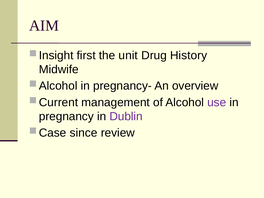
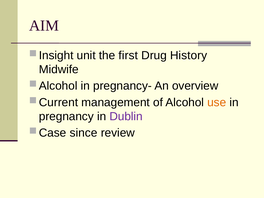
first: first -> unit
unit: unit -> first
use colour: purple -> orange
